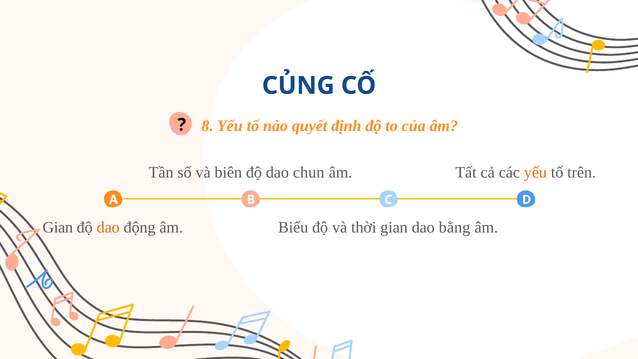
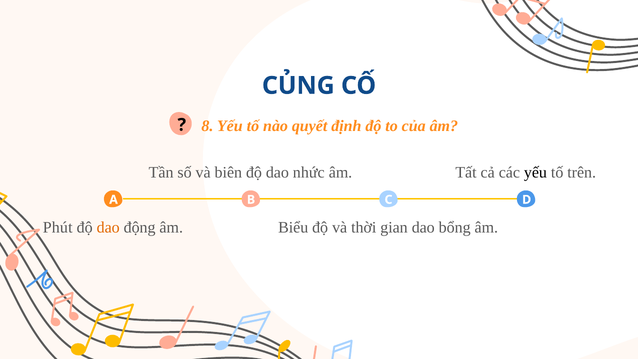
chun: chun -> nhức
yếu at (535, 172) colour: orange -> black
Gian at (58, 227): Gian -> Phút
bằng: bằng -> bổng
